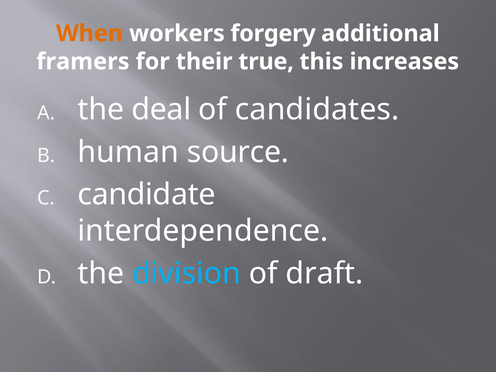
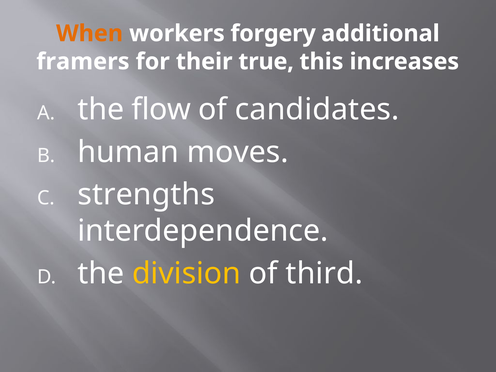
deal: deal -> flow
source: source -> moves
candidate: candidate -> strengths
division colour: light blue -> yellow
draft: draft -> third
